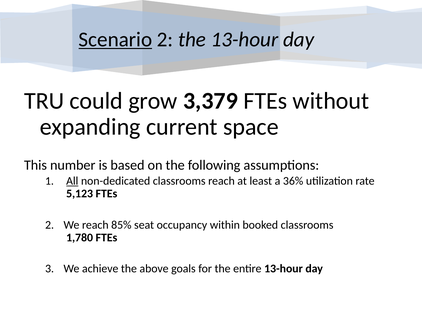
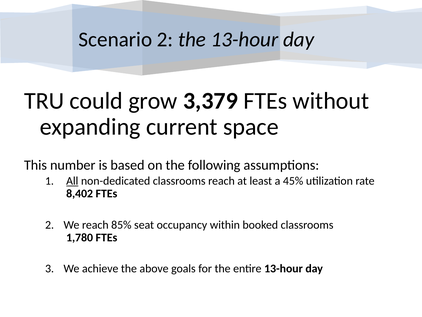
Scenario underline: present -> none
36%: 36% -> 45%
5,123: 5,123 -> 8,402
